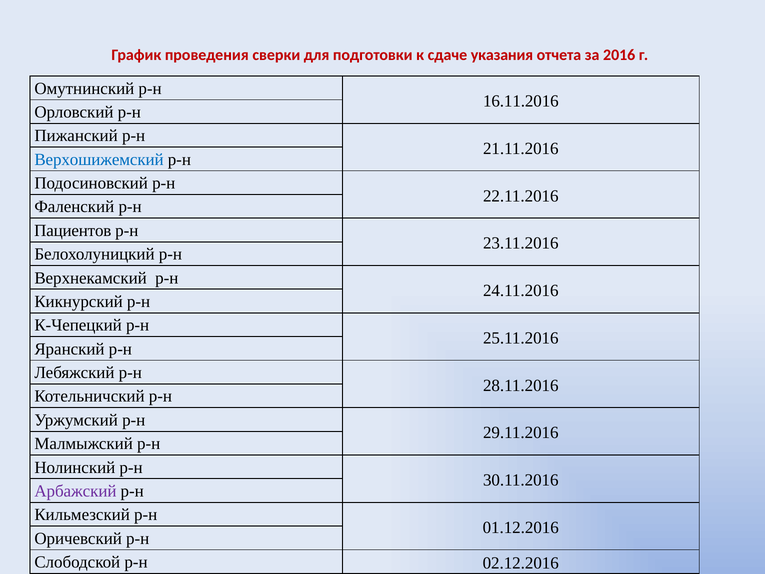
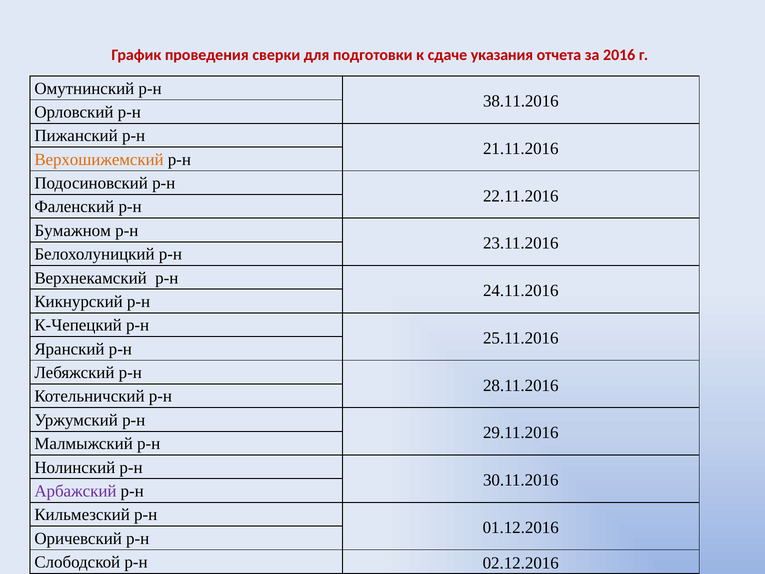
16.11.2016: 16.11.2016 -> 38.11.2016
Верхошижемский colour: blue -> orange
Пациентов: Пациентов -> Бумажном
